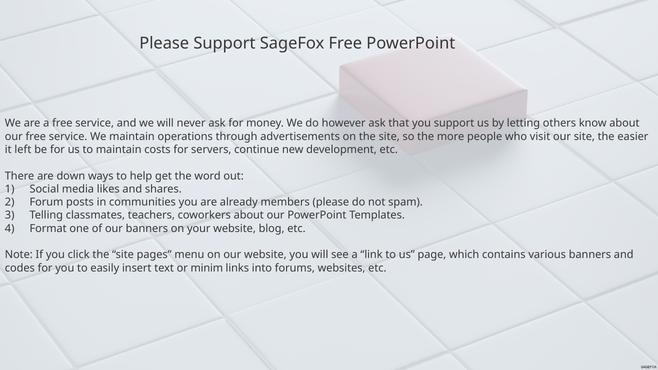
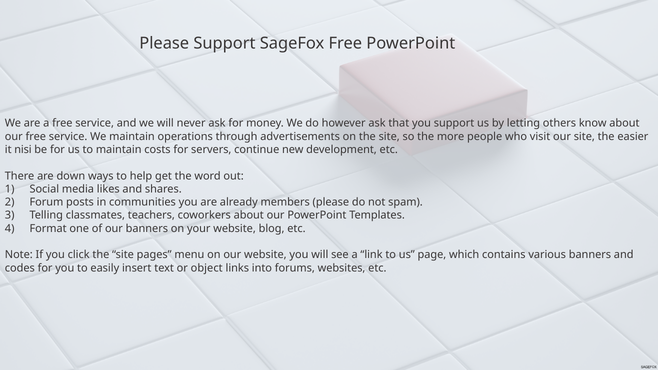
left: left -> nisi
minim: minim -> object
